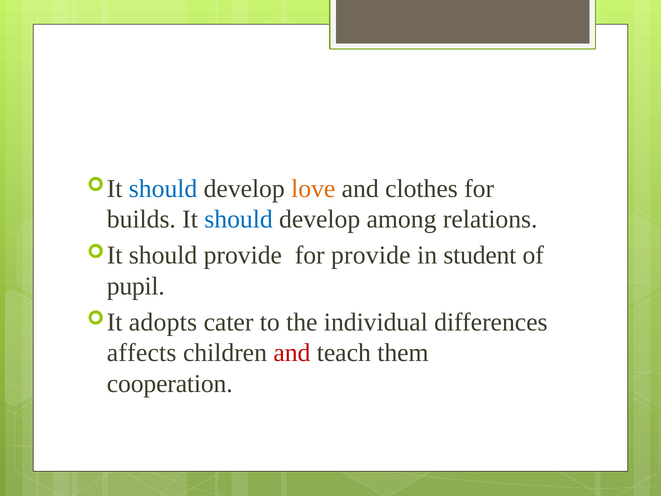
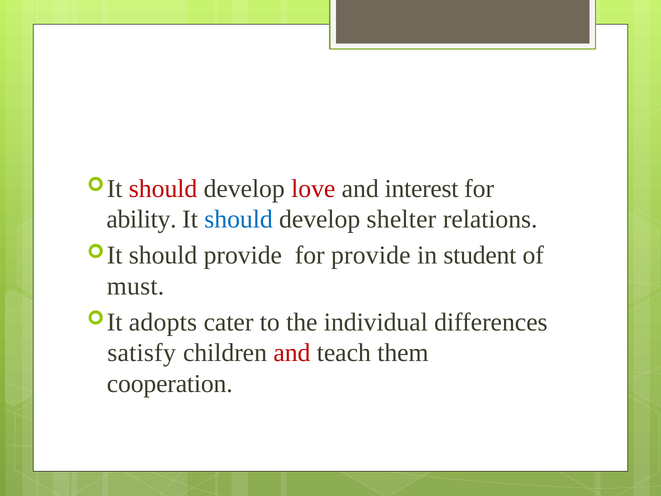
should at (163, 188) colour: blue -> red
love colour: orange -> red
clothes: clothes -> interest
builds: builds -> ability
among: among -> shelter
pupil: pupil -> must
affects: affects -> satisfy
